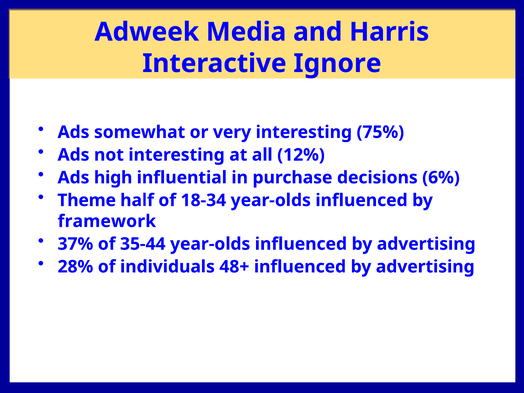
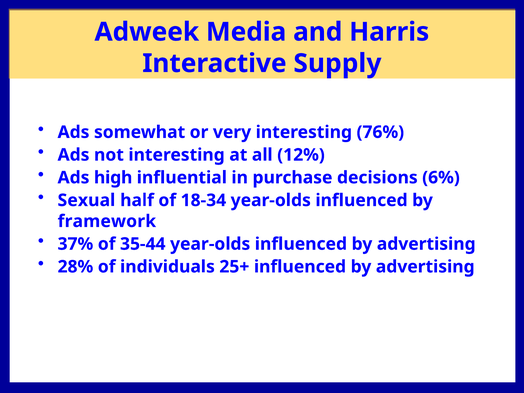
Ignore: Ignore -> Supply
75%: 75% -> 76%
Theme: Theme -> Sexual
48+: 48+ -> 25+
